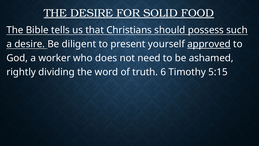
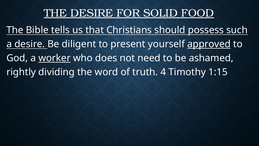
worker underline: none -> present
6: 6 -> 4
5:15: 5:15 -> 1:15
